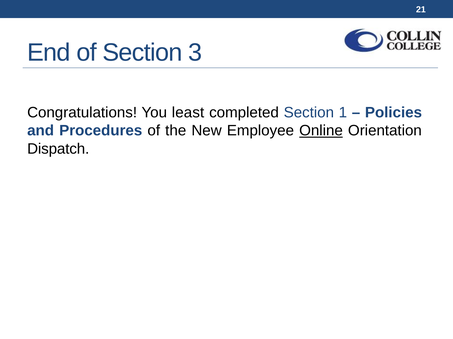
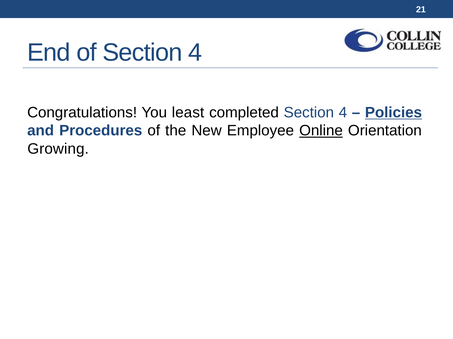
of Section 3: 3 -> 4
completed Section 1: 1 -> 4
Policies underline: none -> present
Dispatch: Dispatch -> Growing
